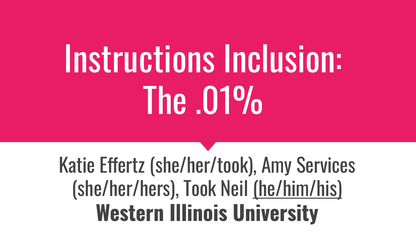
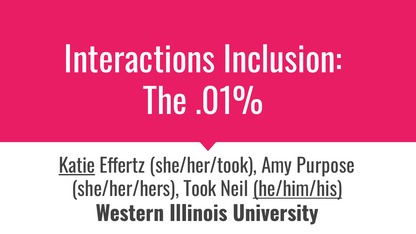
Instructions: Instructions -> Interactions
Katie underline: none -> present
Services: Services -> Purpose
